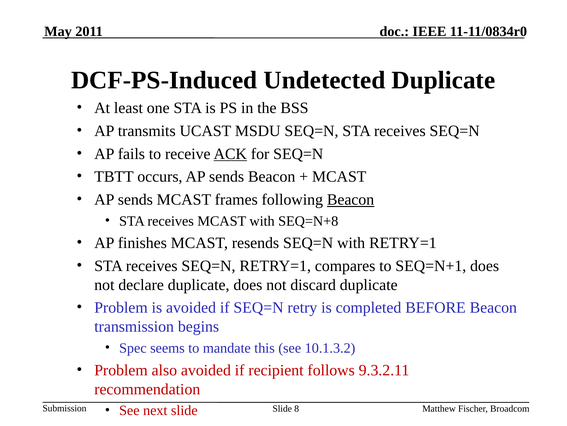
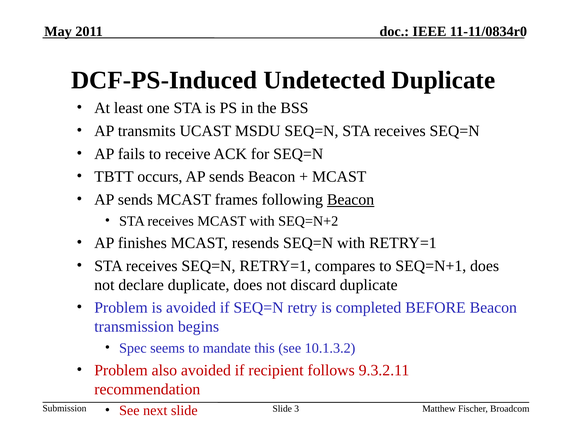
ACK underline: present -> none
SEQ=N+8: SEQ=N+8 -> SEQ=N+2
8: 8 -> 3
